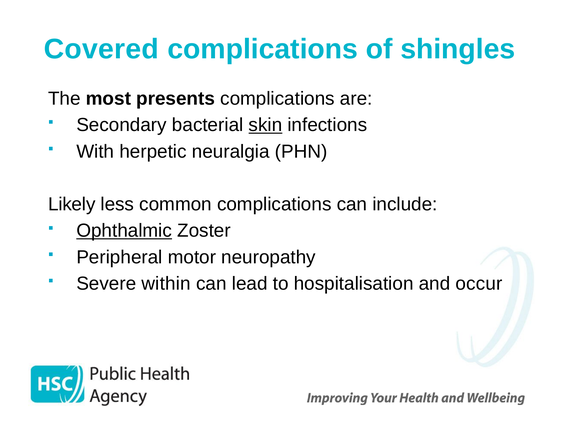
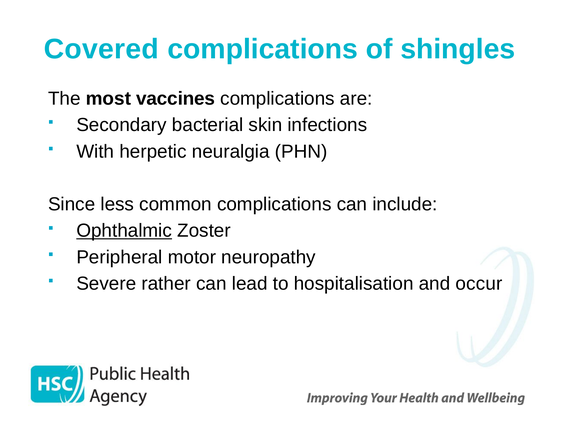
presents: presents -> vaccines
skin underline: present -> none
Likely: Likely -> Since
within: within -> rather
